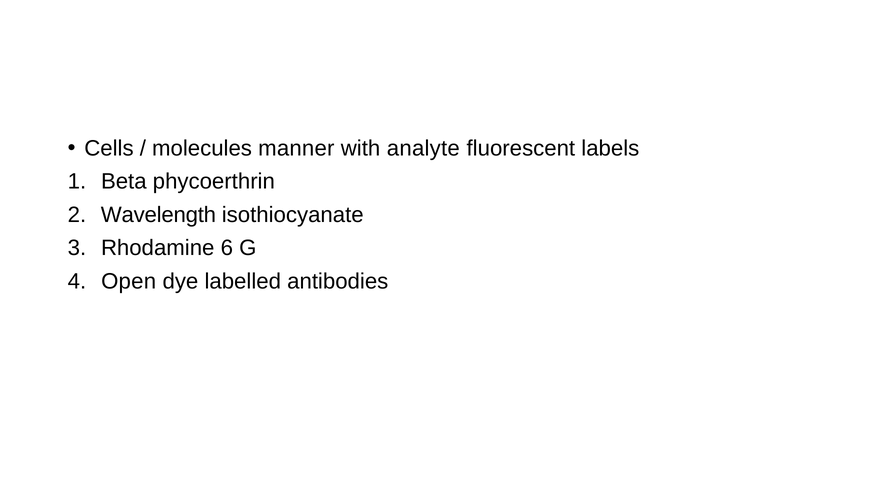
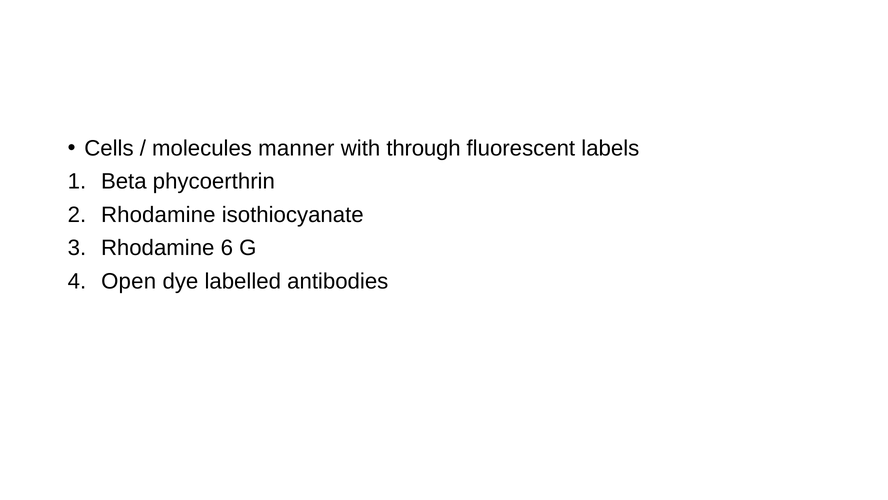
analyte: analyte -> through
Wavelength at (158, 215): Wavelength -> Rhodamine
